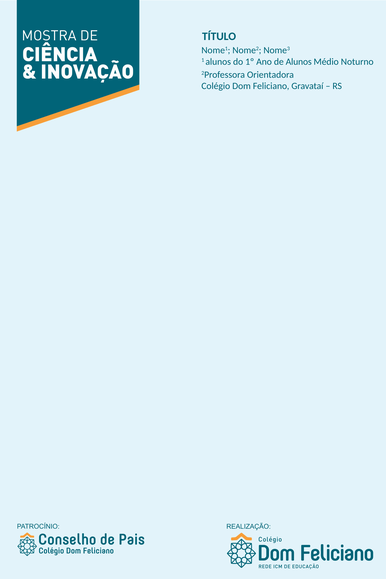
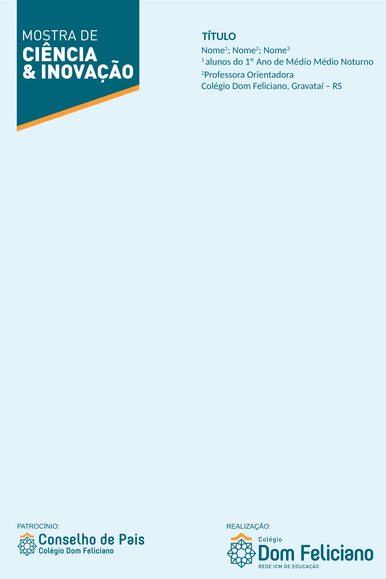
de Alunos: Alunos -> Médio
